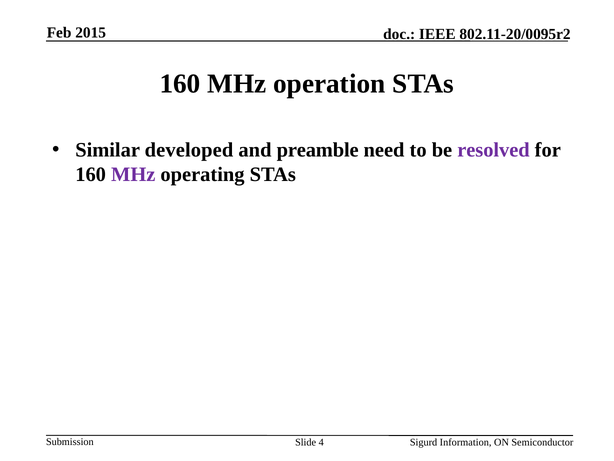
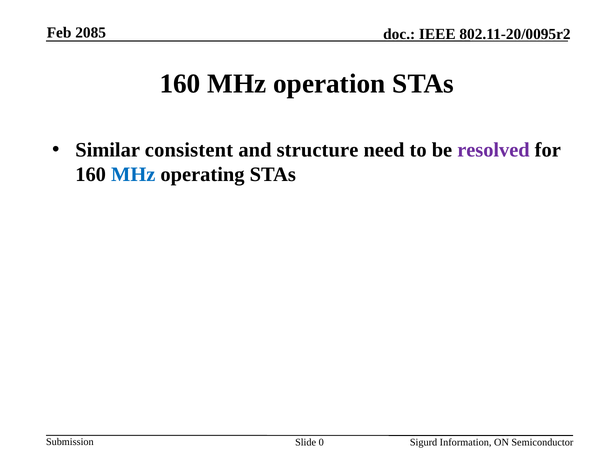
2015: 2015 -> 2085
developed: developed -> consistent
preamble: preamble -> structure
MHz at (133, 174) colour: purple -> blue
4: 4 -> 0
